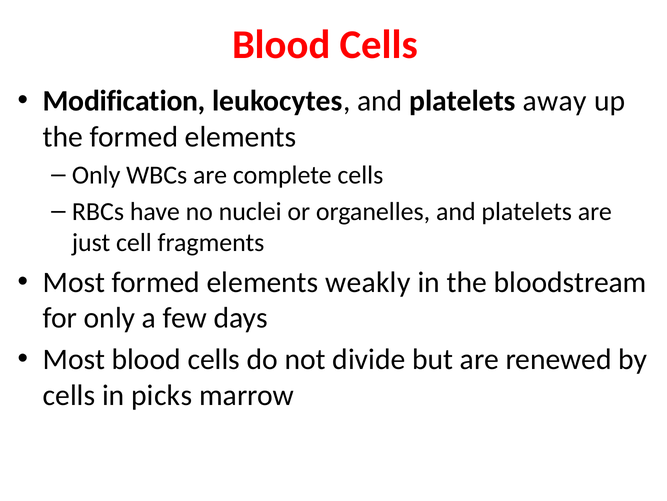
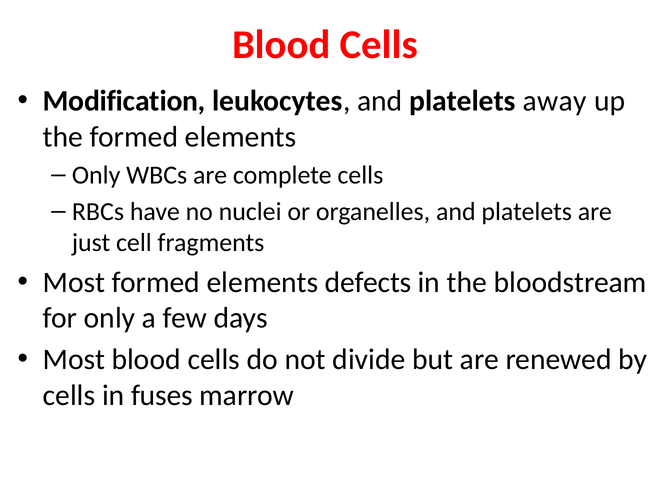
weakly: weakly -> defects
picks: picks -> fuses
